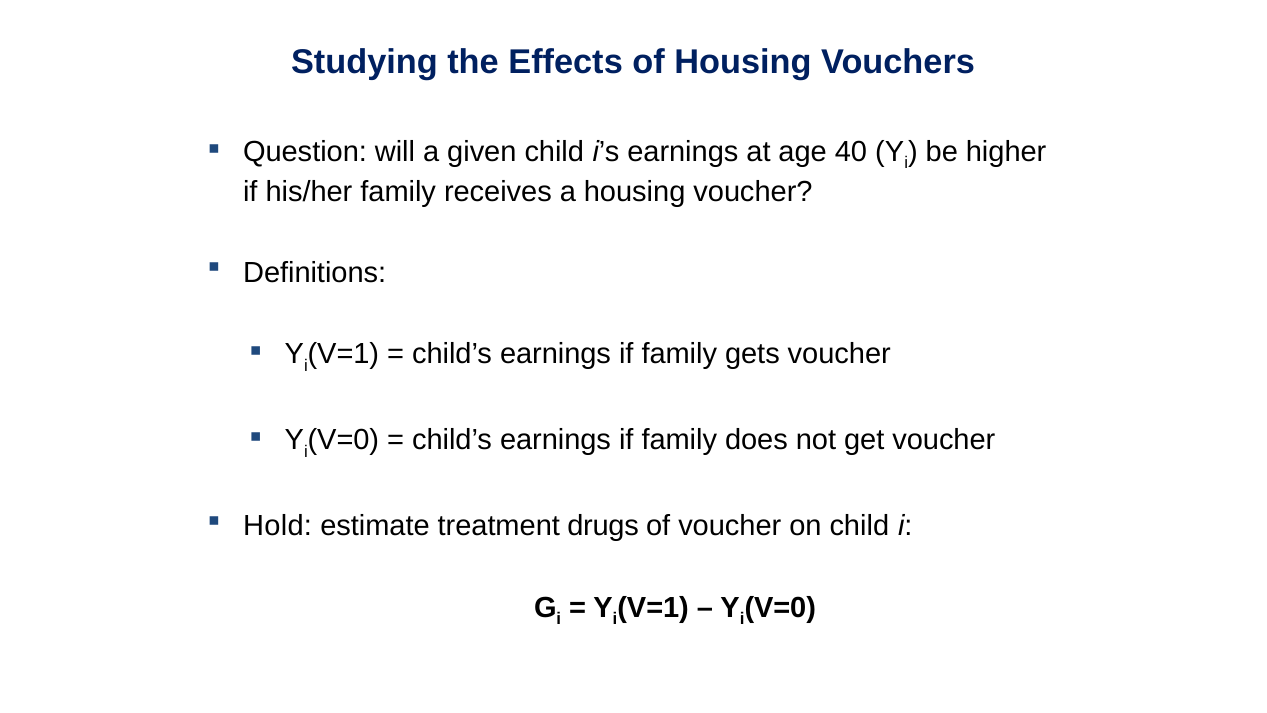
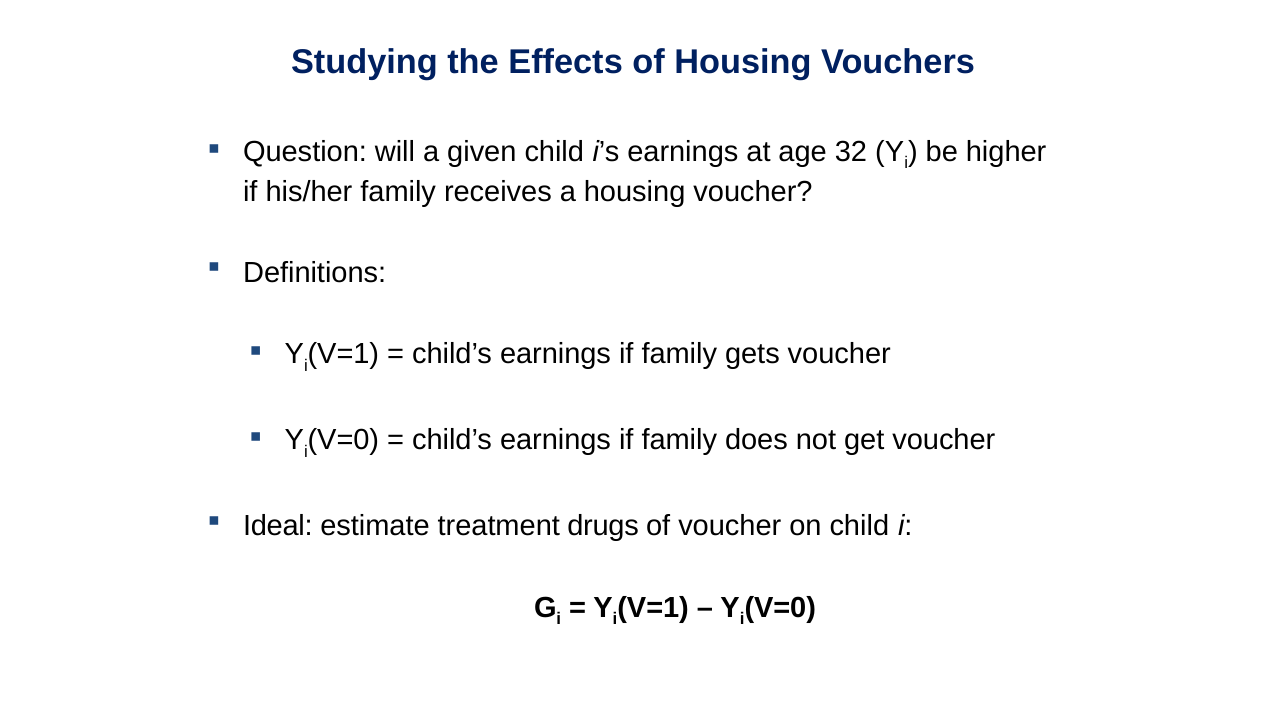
40: 40 -> 32
Hold: Hold -> Ideal
